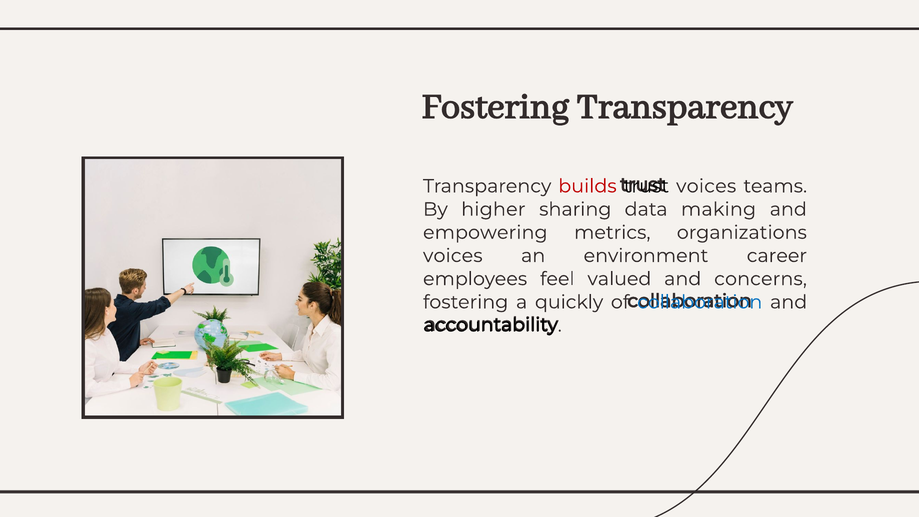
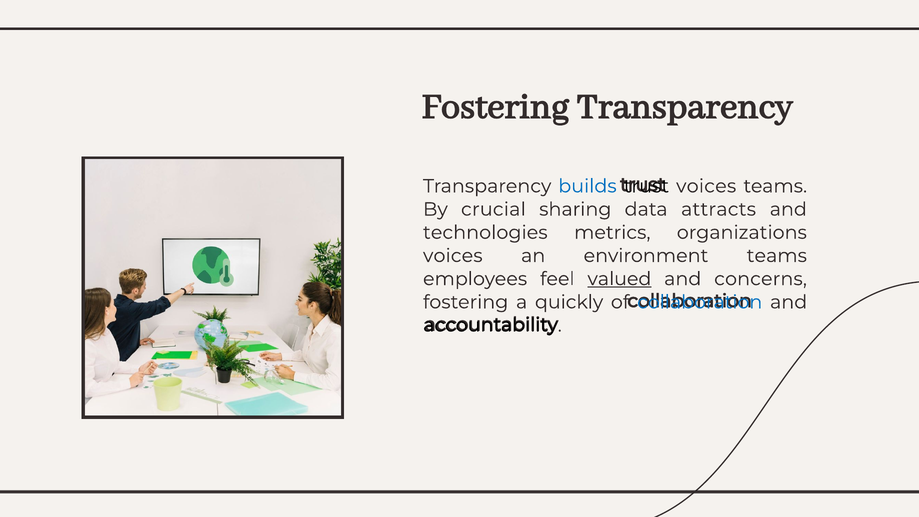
builds colour: red -> blue
higher: higher -> crucial
making: making -> attracts
empowering: empowering -> technologies
environment career: career -> teams
valued underline: none -> present
